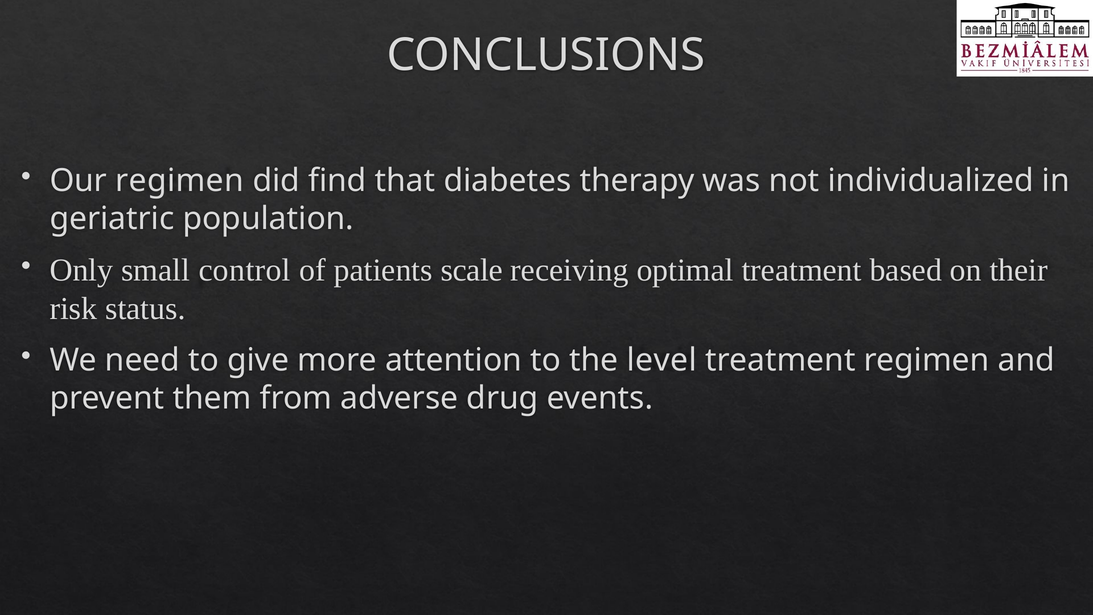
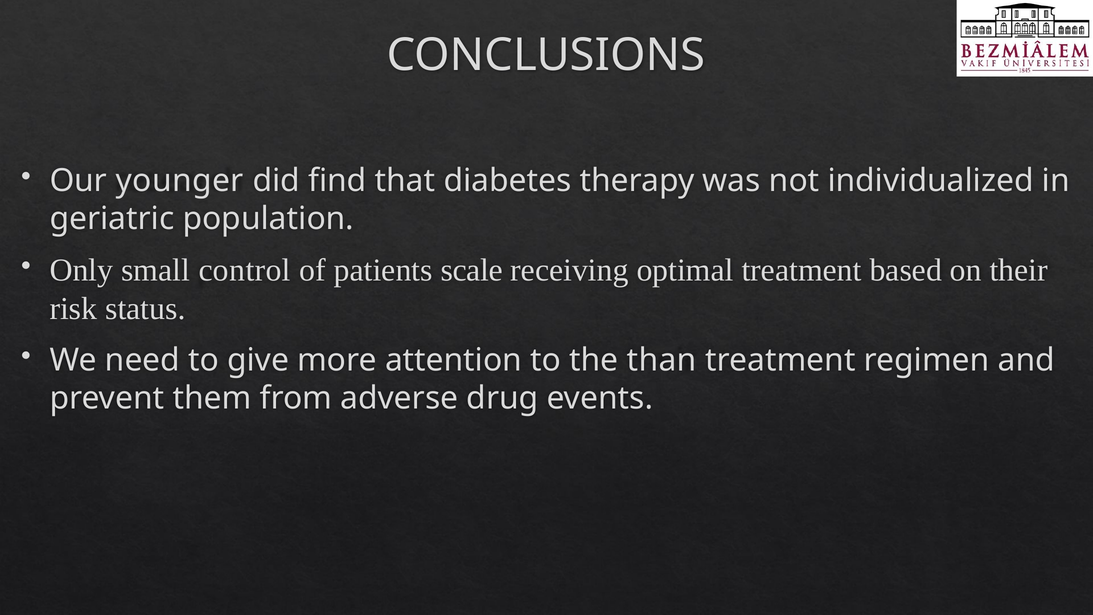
Our regimen: regimen -> younger
level: level -> than
